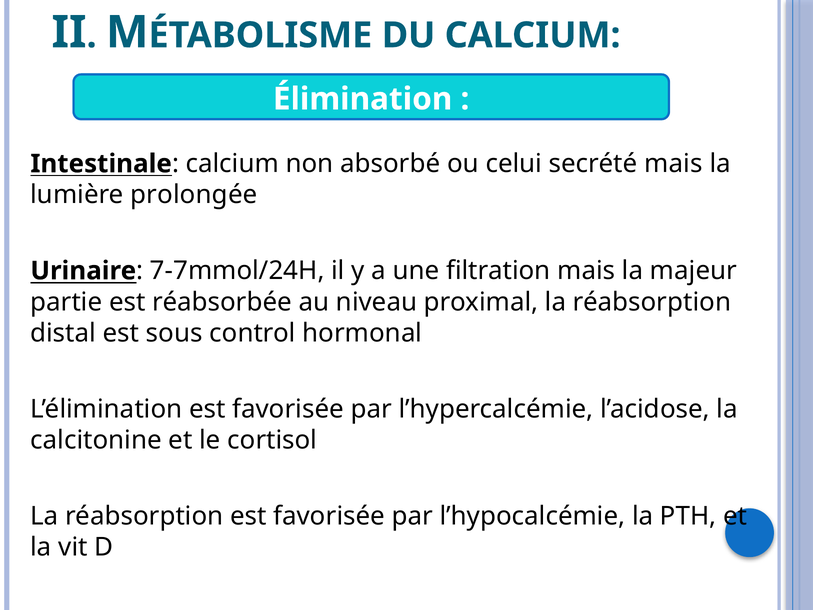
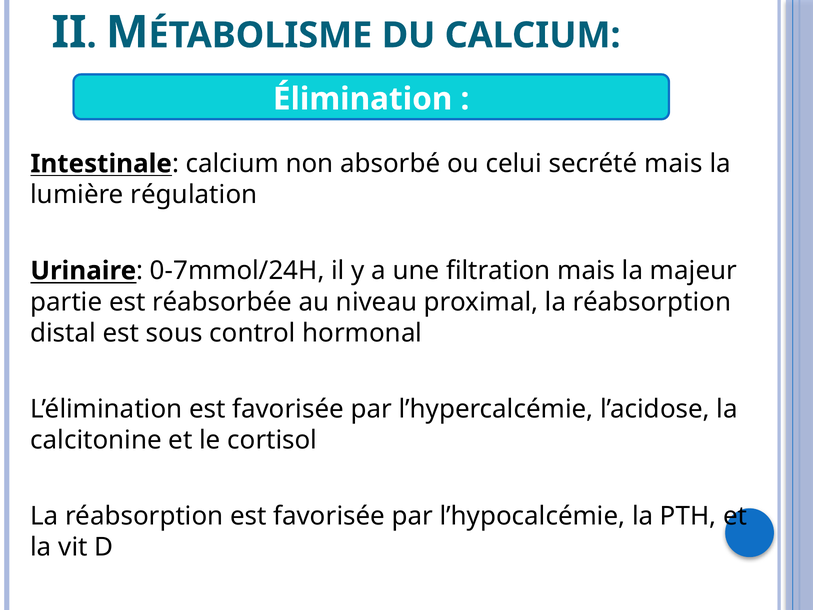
prolongée: prolongée -> régulation
7-7mmol/24H: 7-7mmol/24H -> 0-7mmol/24H
